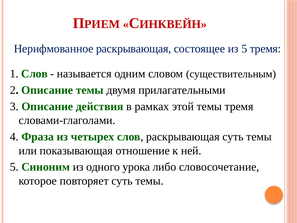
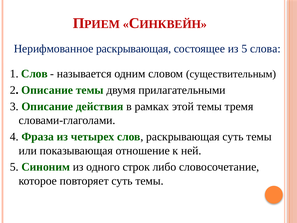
5 тремя: тремя -> слова
урока: урока -> строк
